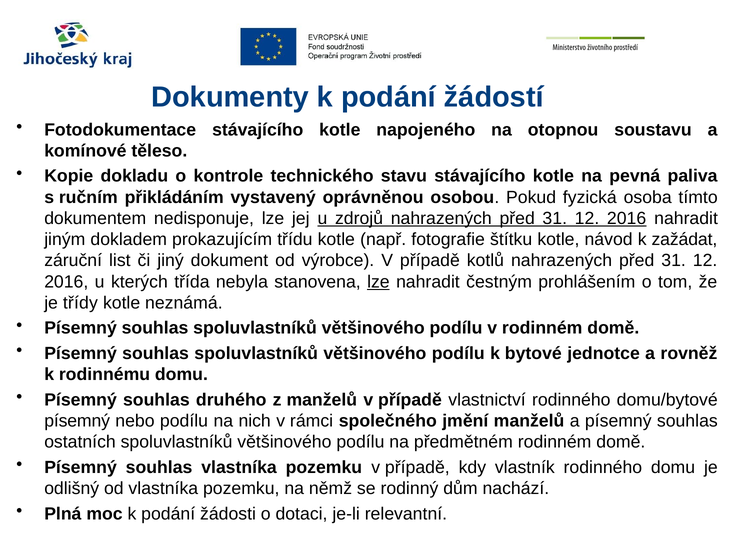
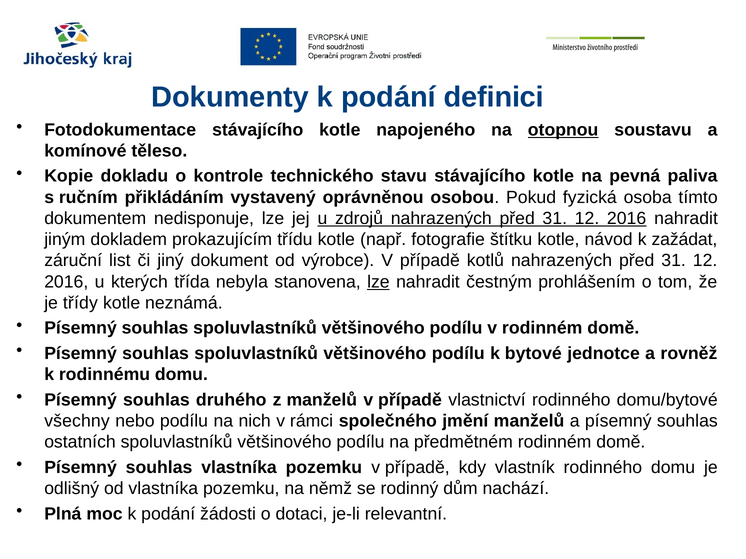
žádostí: žádostí -> definici
otopnou underline: none -> present
písemný at (77, 421): písemný -> všechny
